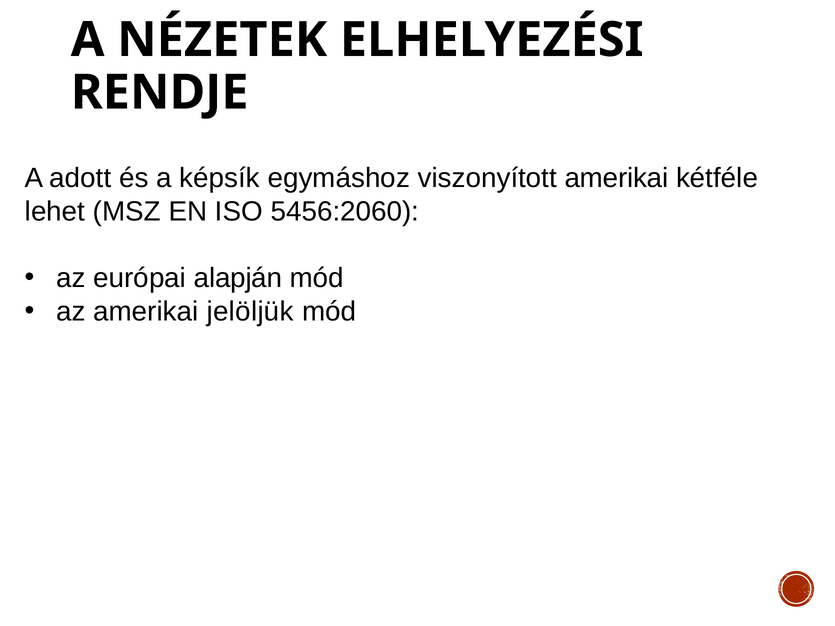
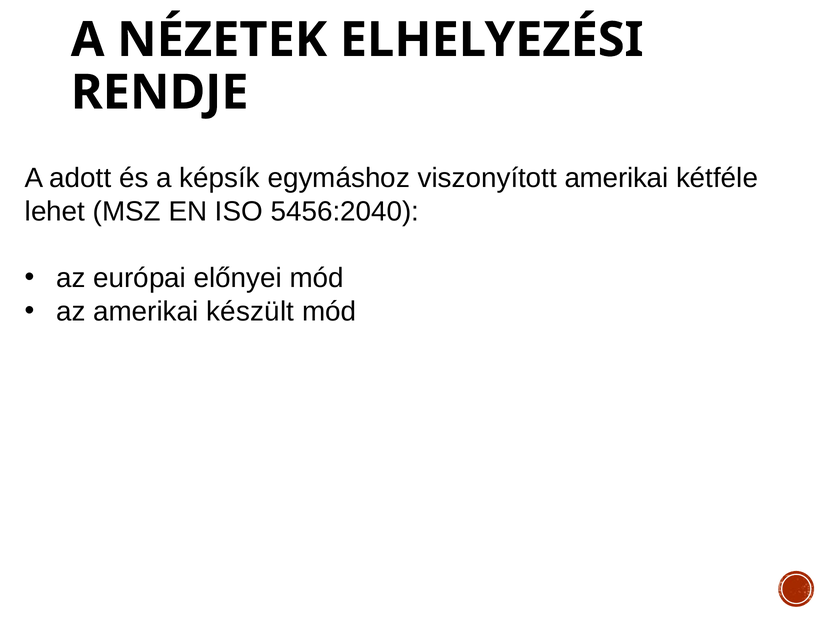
5456:2060: 5456:2060 -> 5456:2040
alapján: alapján -> előnyei
jelöljük: jelöljük -> készült
